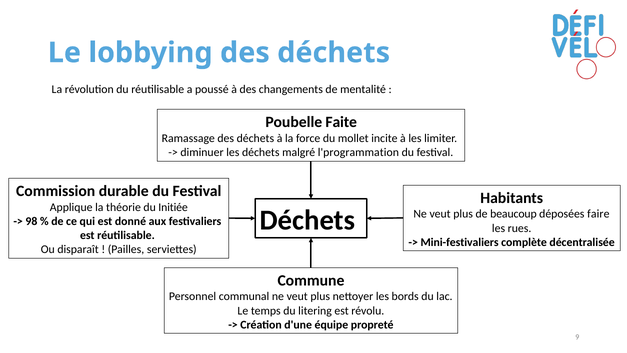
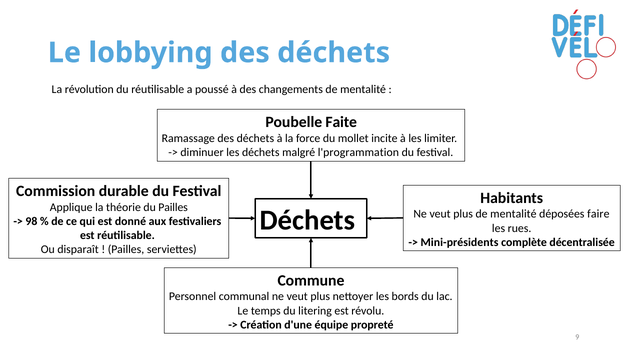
du Initiée: Initiée -> Pailles
plus de beaucoup: beaucoup -> mentalité
Mini-festivaliers: Mini-festivaliers -> Mini-présidents
